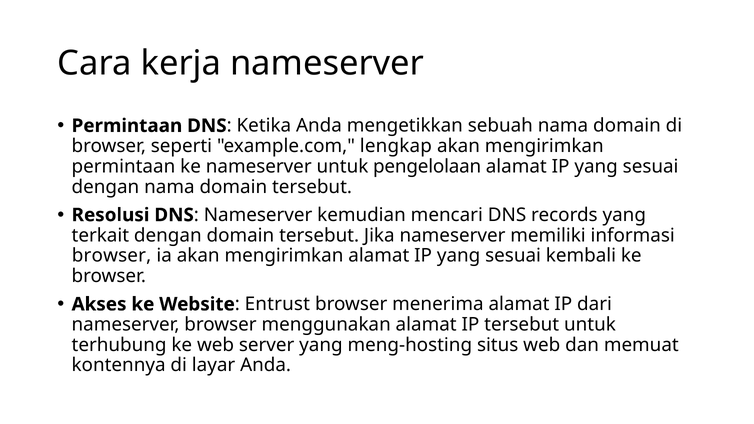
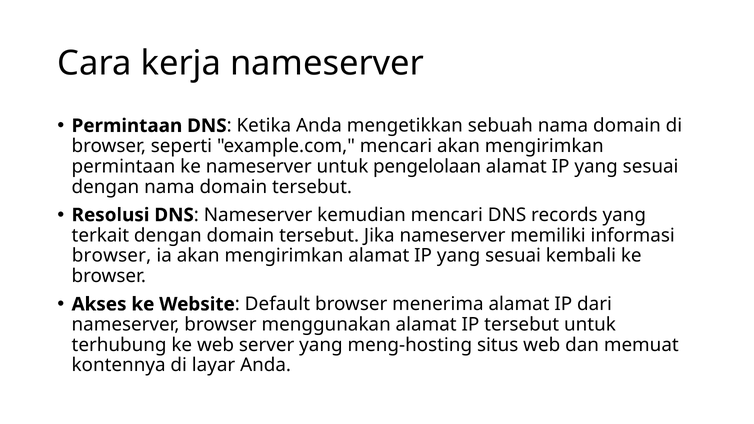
example.com lengkap: lengkap -> mencari
Entrust: Entrust -> Default
